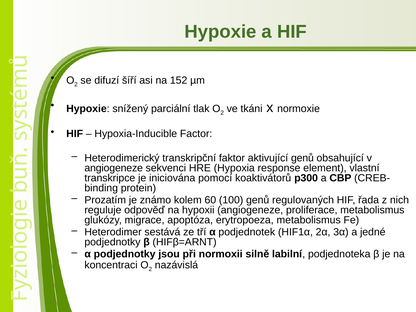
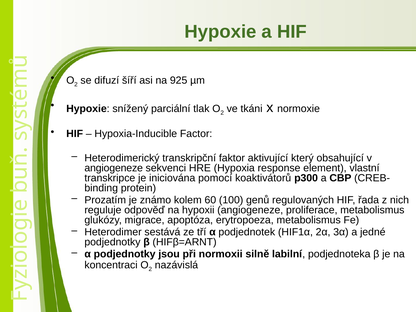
152: 152 -> 925
aktivující genů: genů -> který
